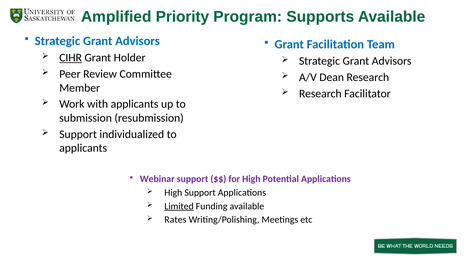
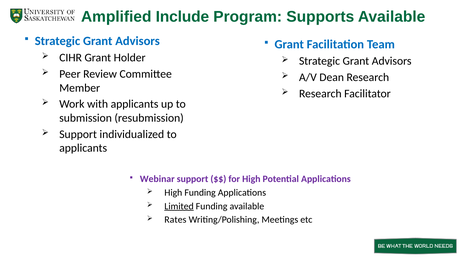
Priority: Priority -> Include
CIHR underline: present -> none
High Support: Support -> Funding
